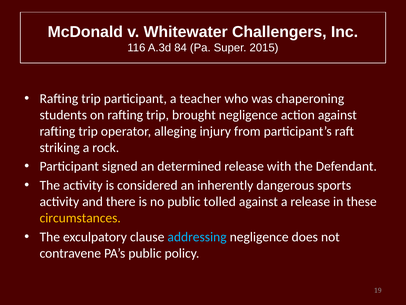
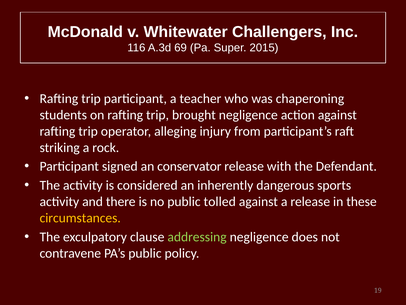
84: 84 -> 69
determined: determined -> conservator
addressing colour: light blue -> light green
